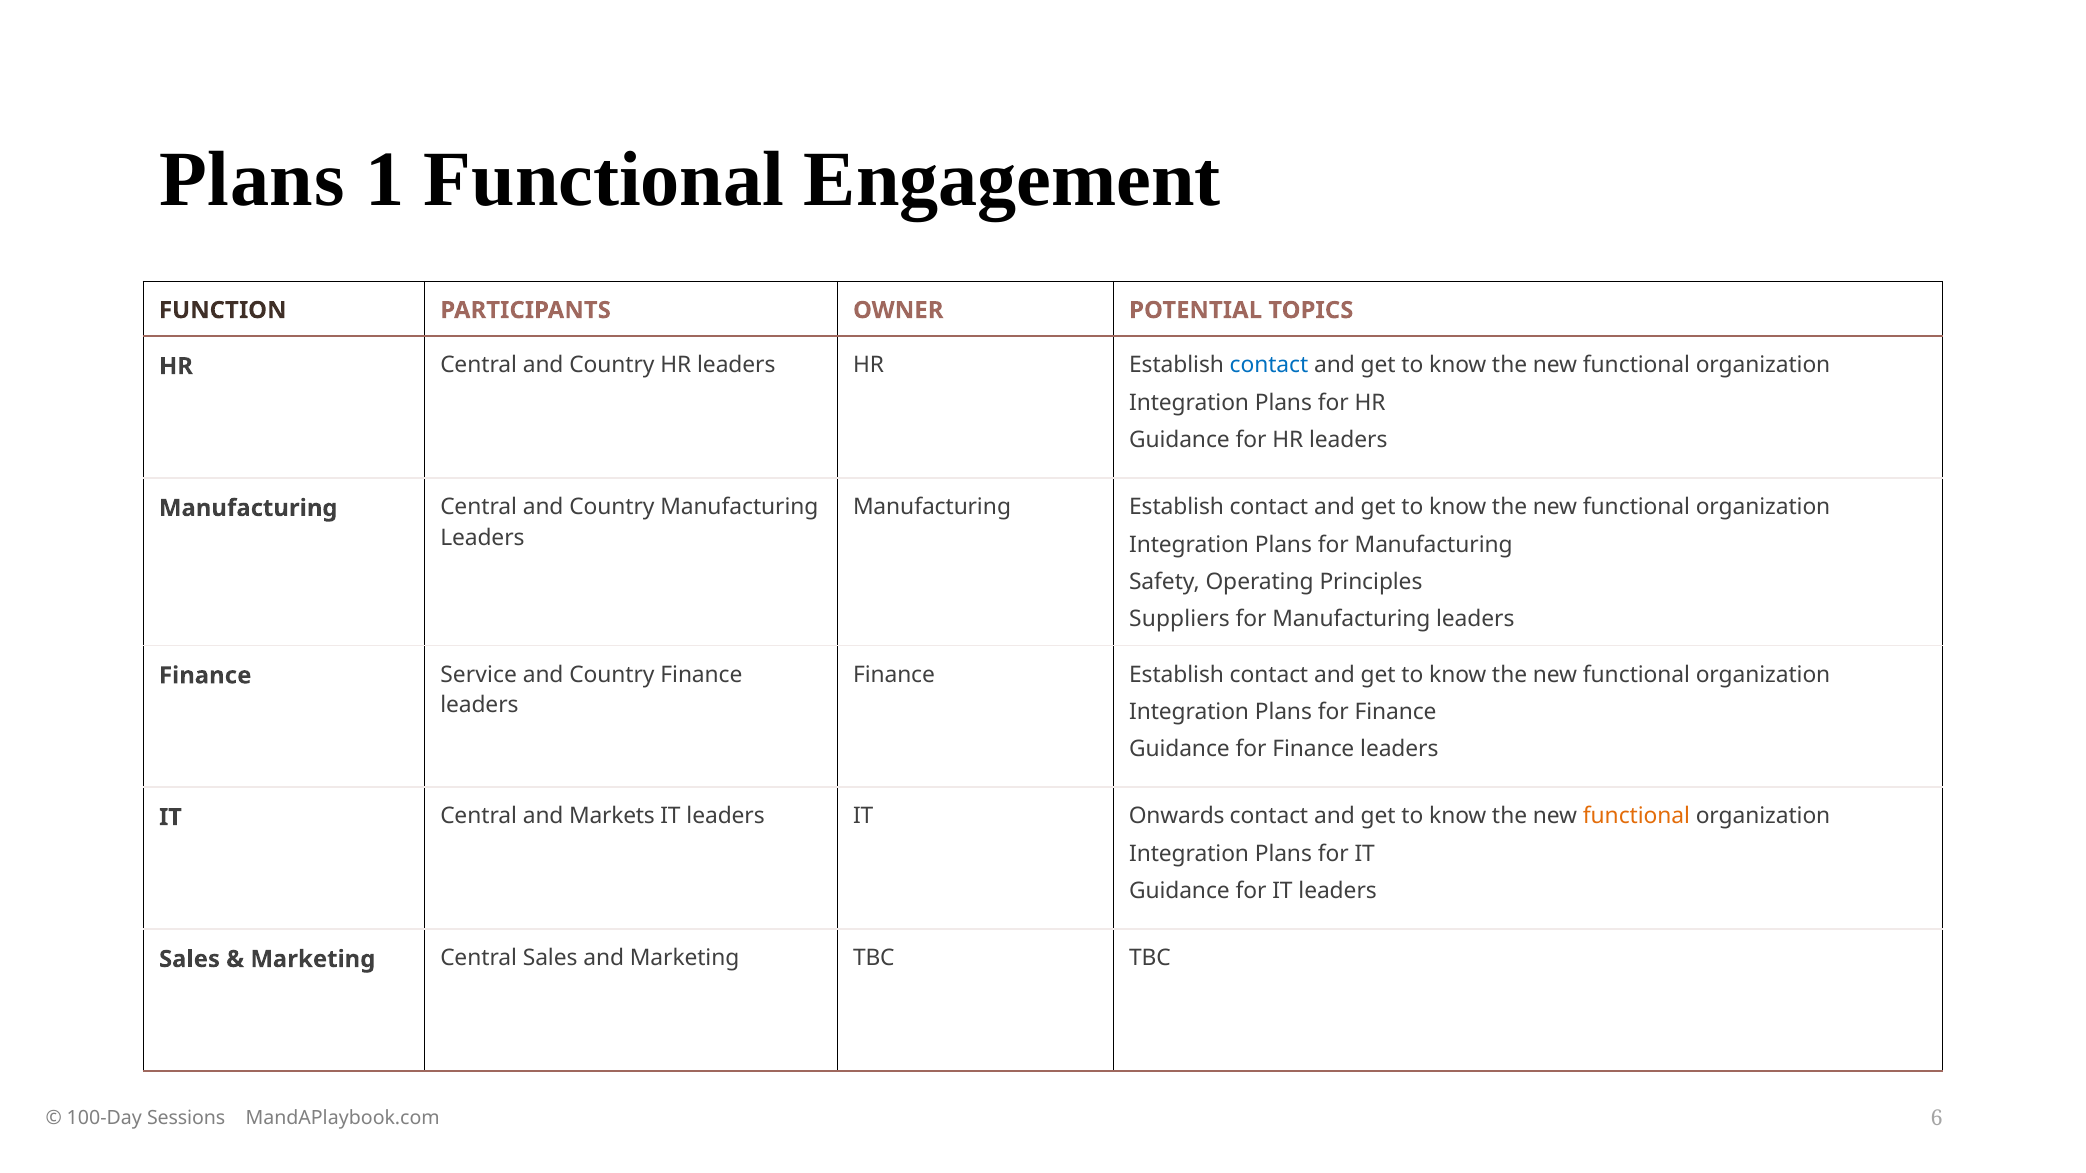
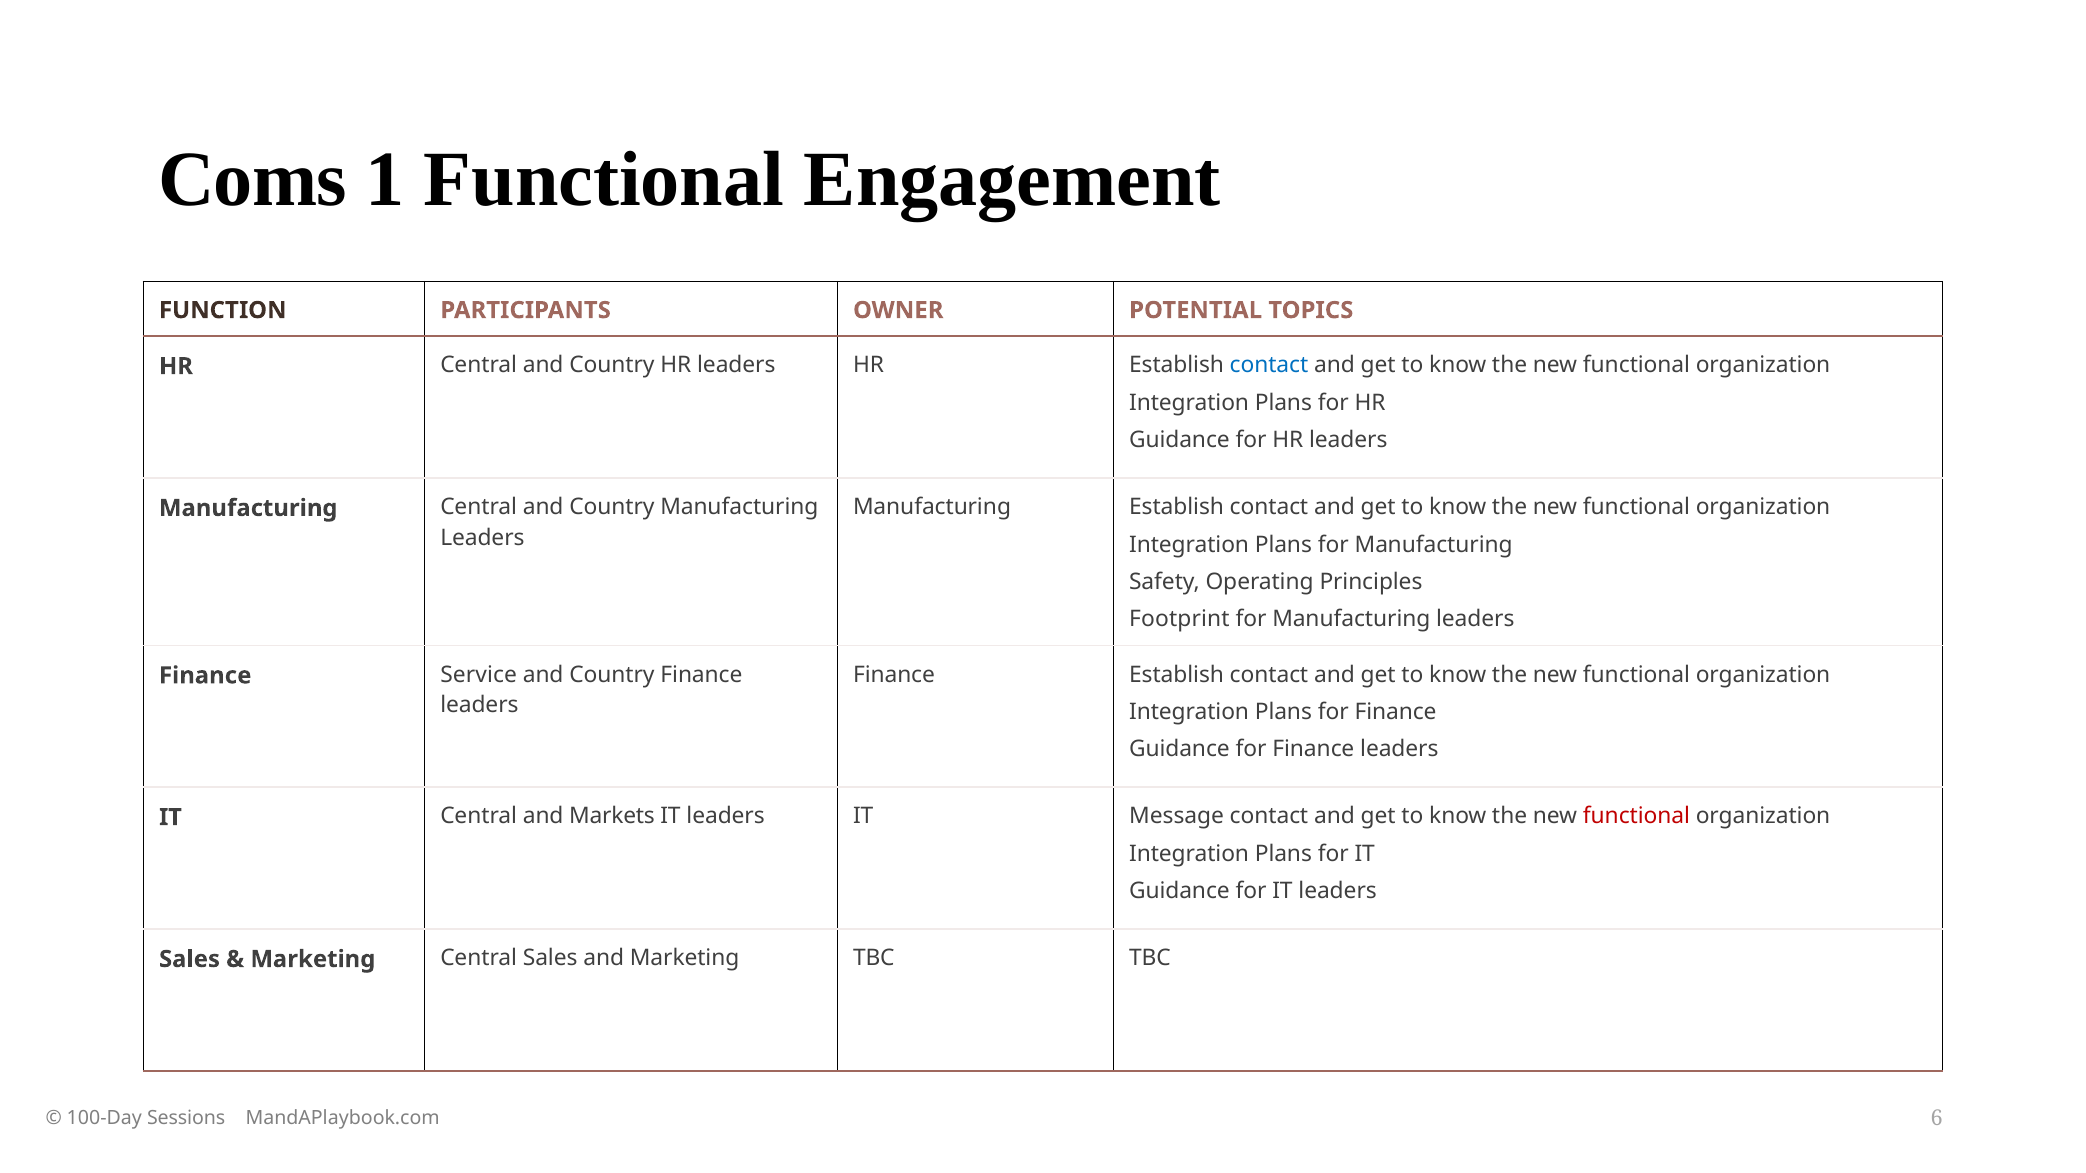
Plans at (252, 180): Plans -> Coms
Suppliers: Suppliers -> Footprint
Onwards: Onwards -> Message
functional at (1636, 817) colour: orange -> red
